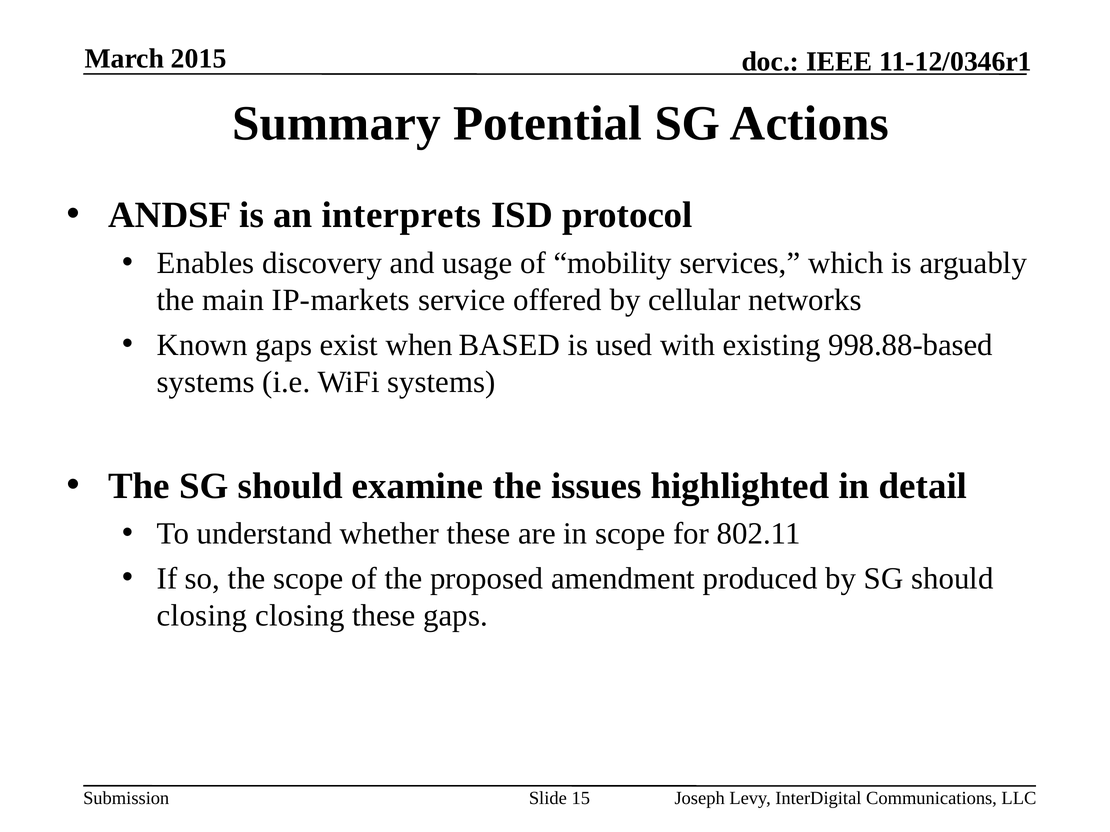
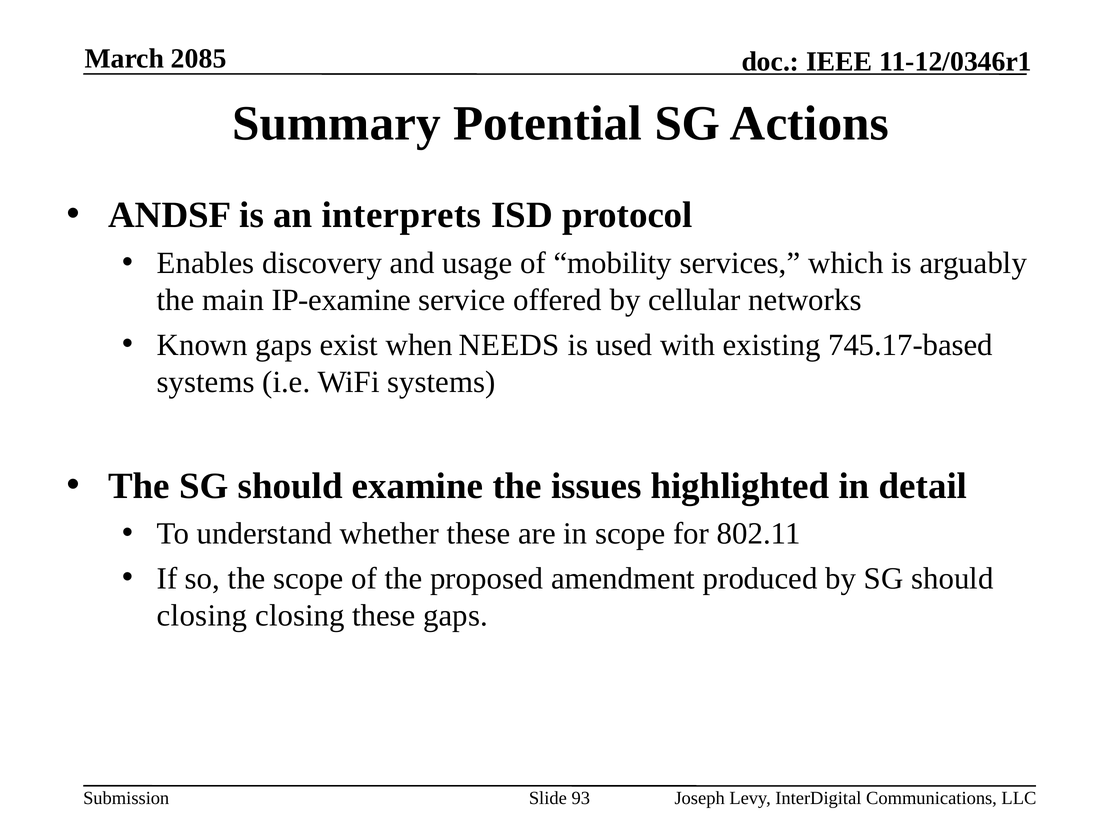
2015: 2015 -> 2085
IP-markets: IP-markets -> IP-examine
BASED: BASED -> NEEDS
998.88-based: 998.88-based -> 745.17-based
15: 15 -> 93
